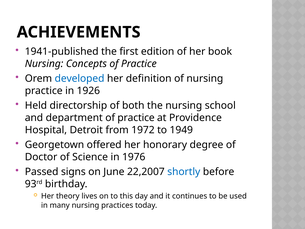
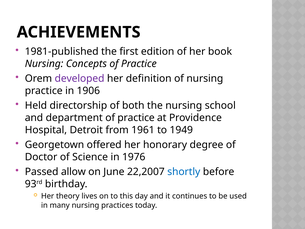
1941-published: 1941-published -> 1981-published
developed colour: blue -> purple
1926: 1926 -> 1906
1972: 1972 -> 1961
signs: signs -> allow
